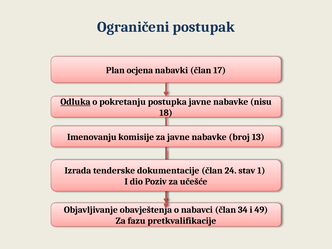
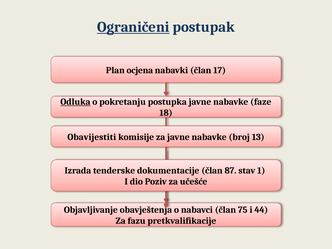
Ograničeni underline: none -> present
nisu: nisu -> faze
Imenovanju: Imenovanju -> Obavijestiti
24: 24 -> 87
34: 34 -> 75
49: 49 -> 44
